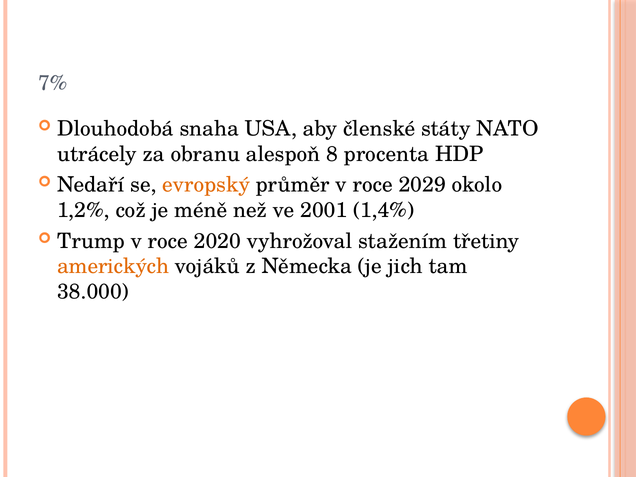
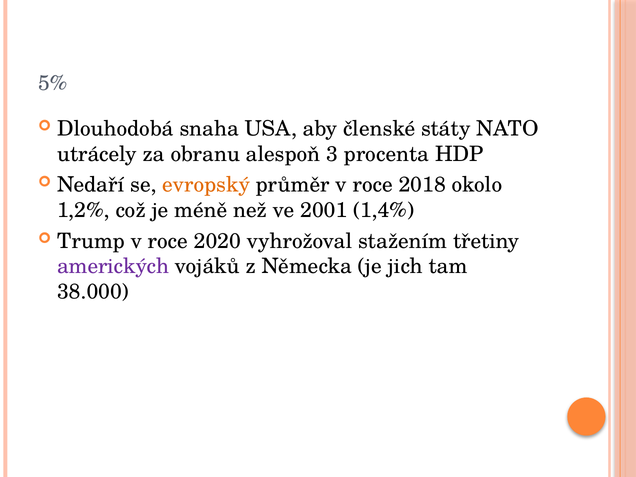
7%: 7% -> 5%
8: 8 -> 3
2029: 2029 -> 2018
amerických colour: orange -> purple
